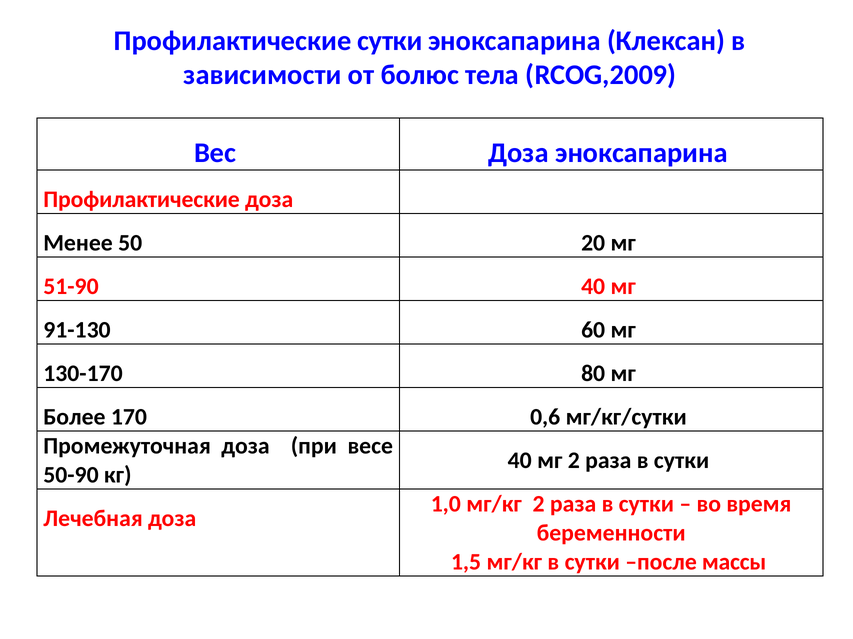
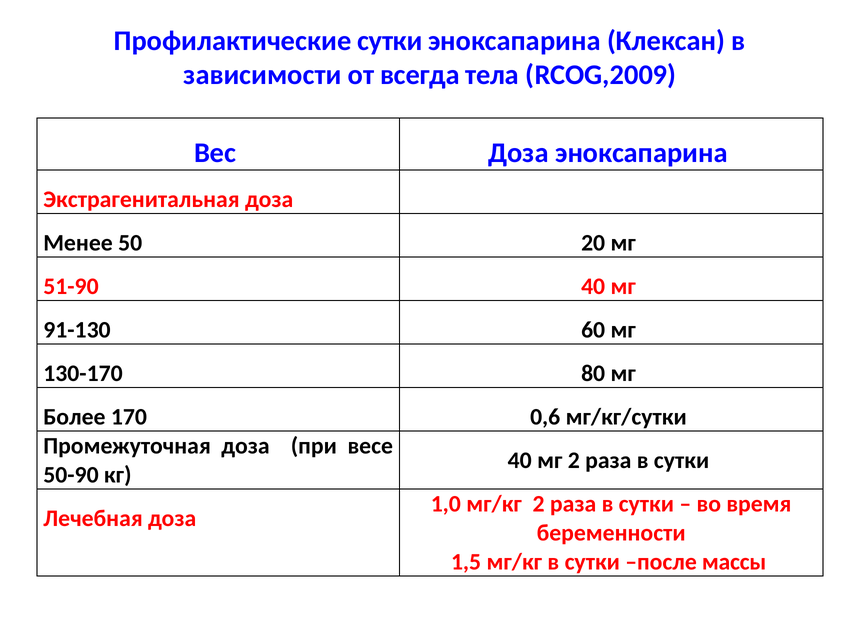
болюс: болюс -> всегда
Профилактические at (142, 200): Профилактические -> Экстрагенитальная
